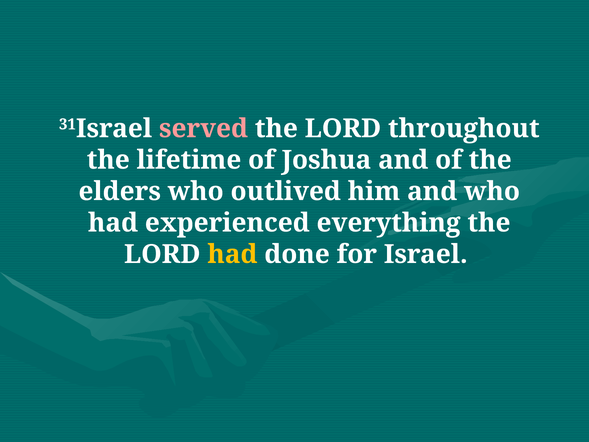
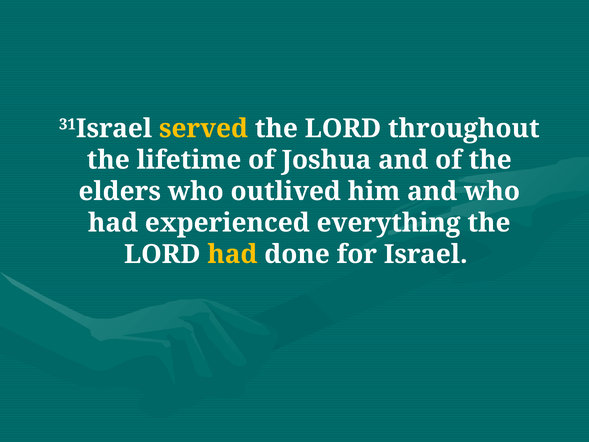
served colour: pink -> yellow
